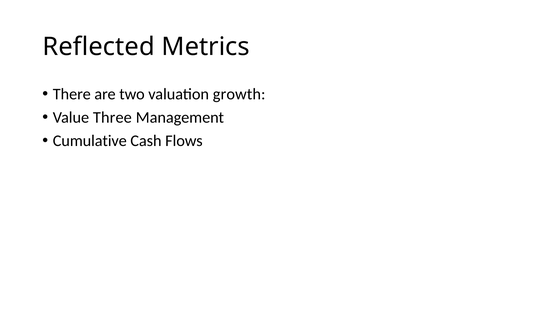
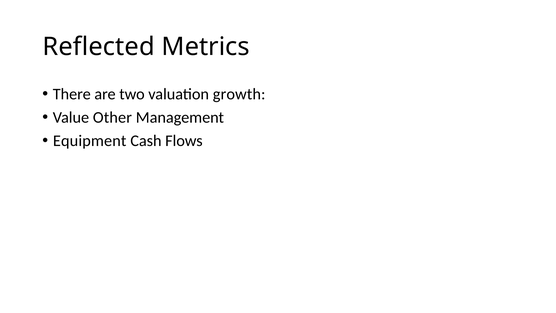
Three: Three -> Other
Cumulative: Cumulative -> Equipment
